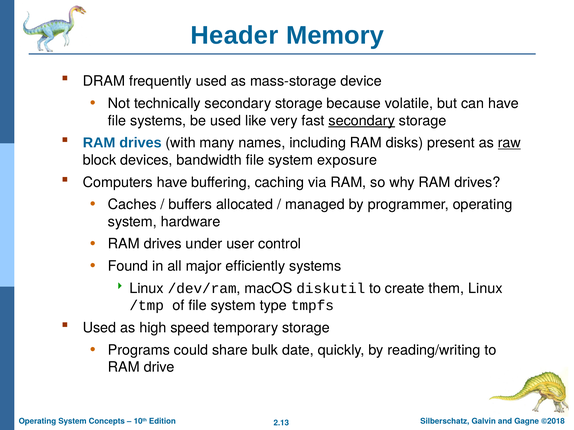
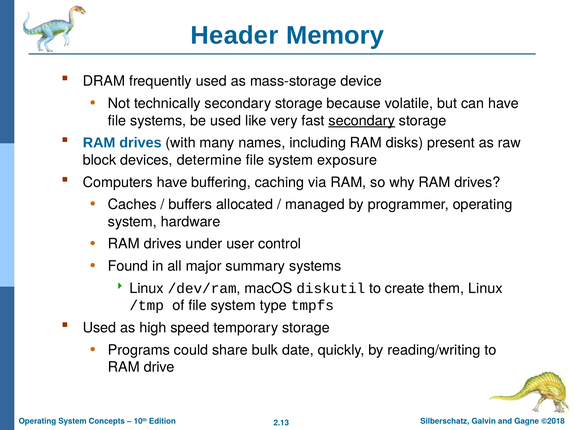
raw underline: present -> none
bandwidth: bandwidth -> determine
efficiently: efficiently -> summary
